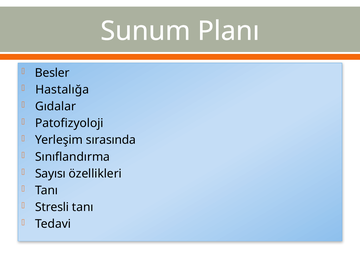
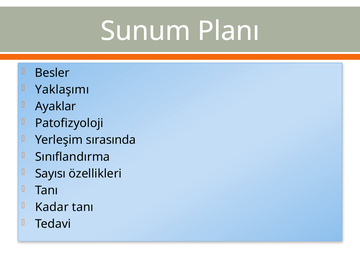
Hastalığa: Hastalığa -> Yaklaşımı
Gıdalar: Gıdalar -> Ayaklar
Stresli: Stresli -> Kadar
